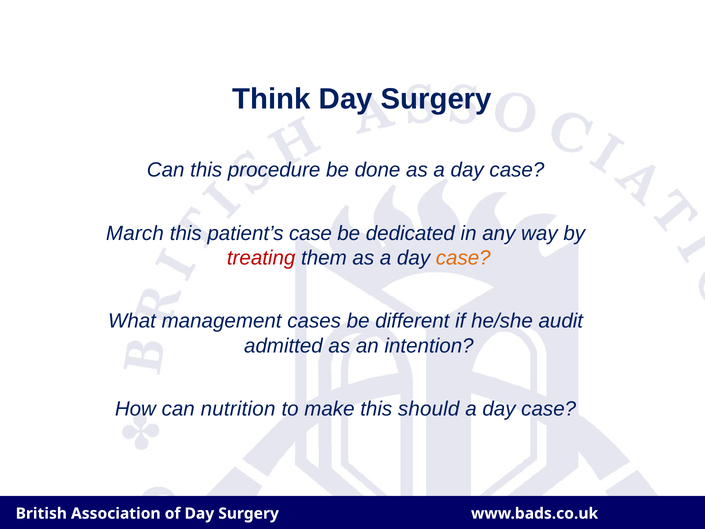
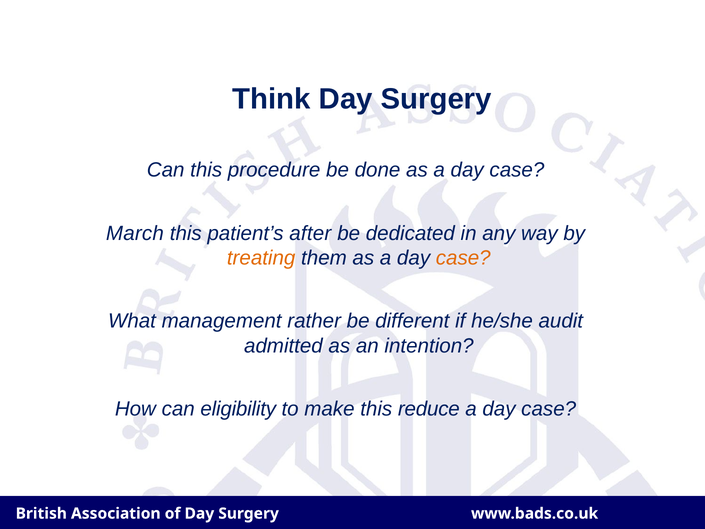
patient’s case: case -> after
treating colour: red -> orange
cases: cases -> rather
nutrition: nutrition -> eligibility
should: should -> reduce
